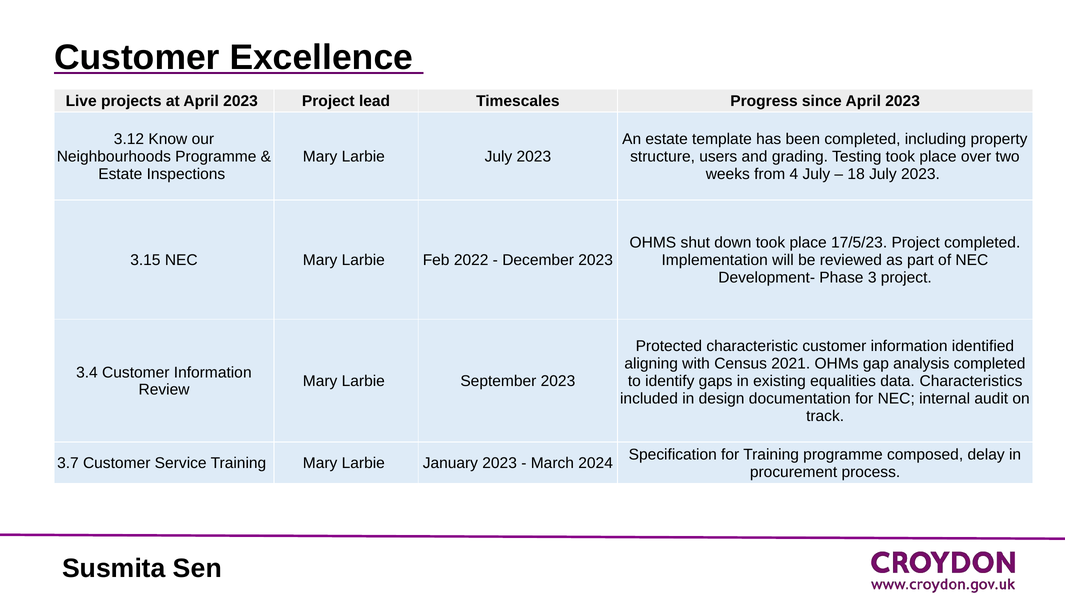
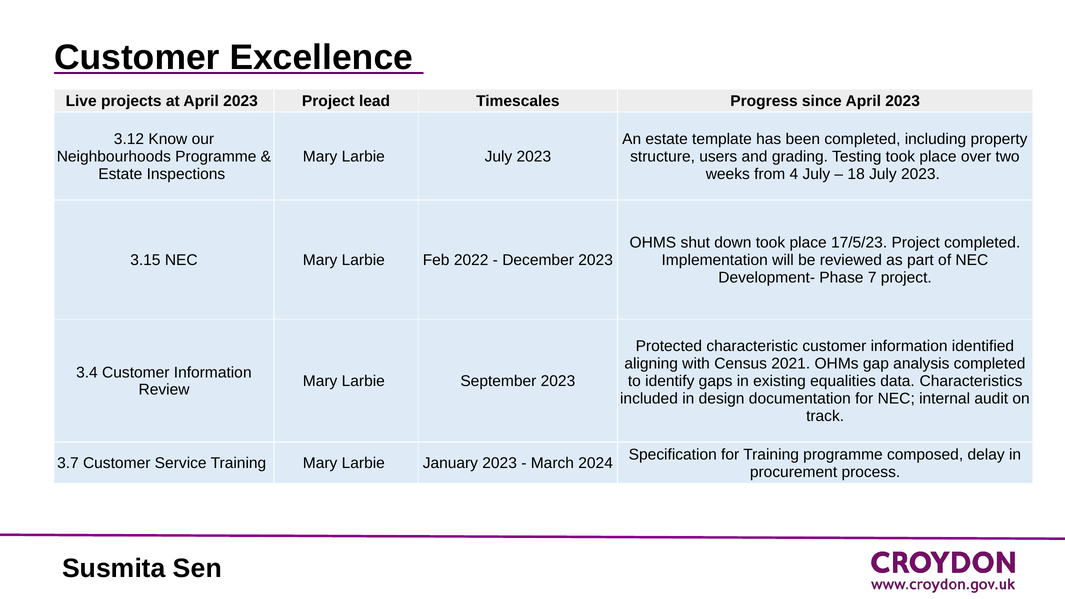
3: 3 -> 7
